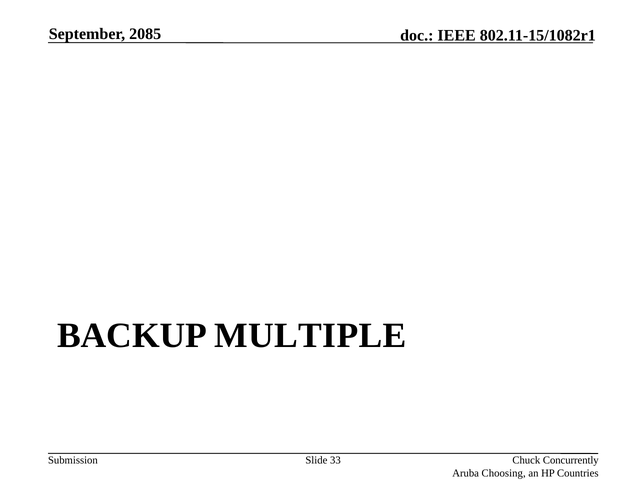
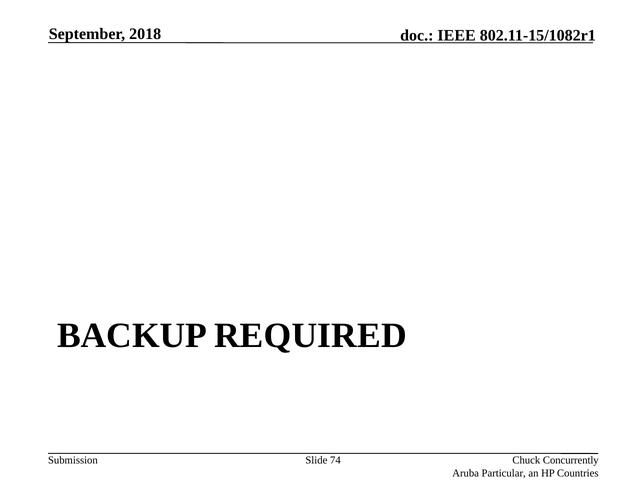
2085: 2085 -> 2018
MULTIPLE: MULTIPLE -> REQUIRED
33: 33 -> 74
Choosing: Choosing -> Particular
